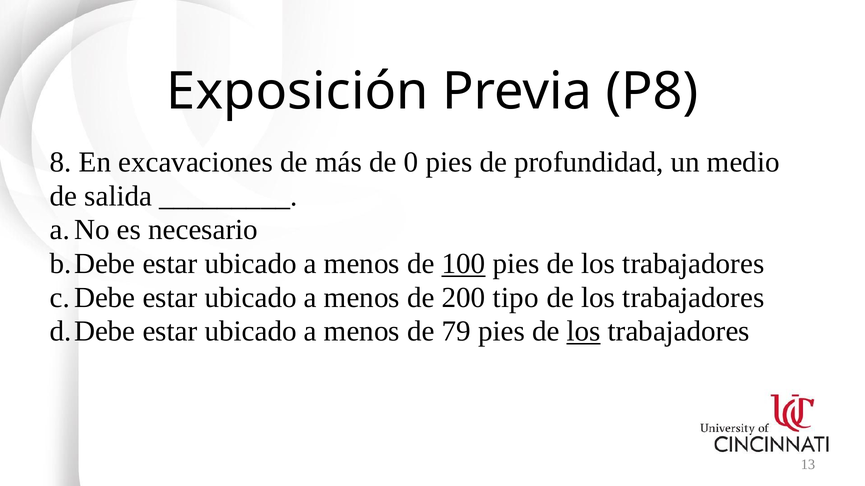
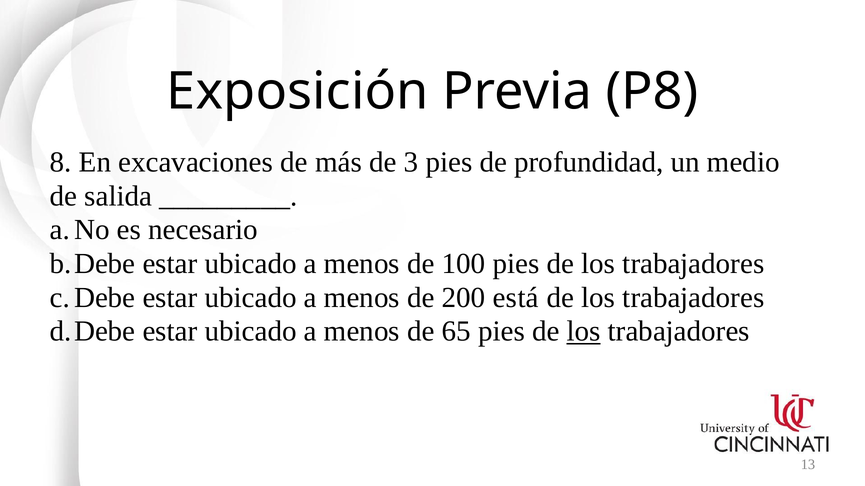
0: 0 -> 3
100 underline: present -> none
tipo: tipo -> está
79: 79 -> 65
